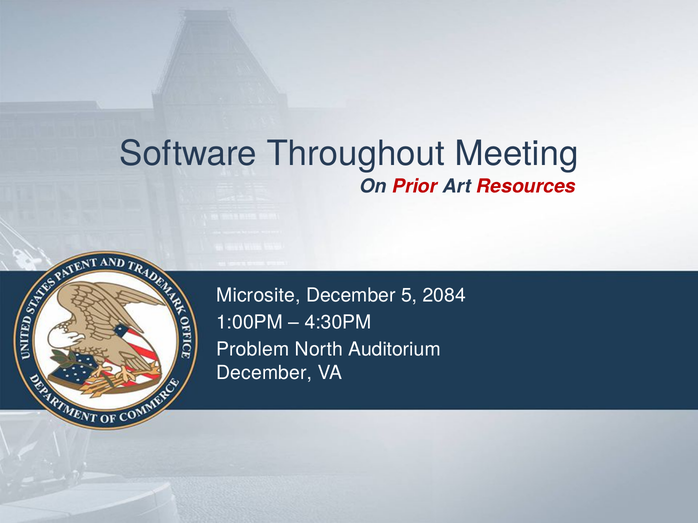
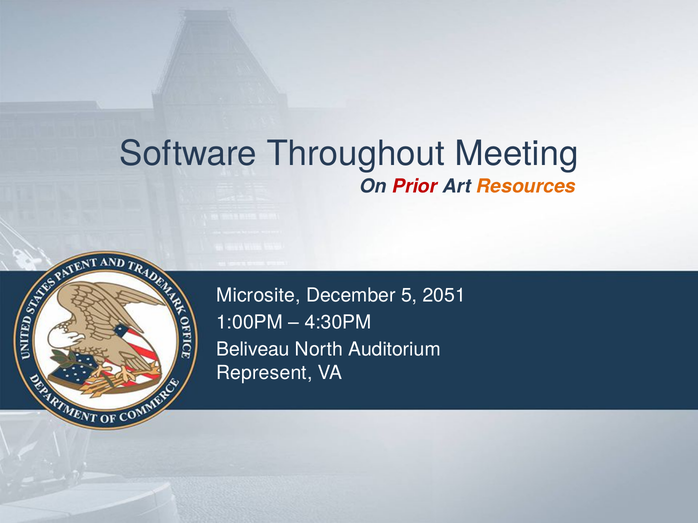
Resources colour: red -> orange
2084: 2084 -> 2051
Problem: Problem -> Beliveau
December at (264, 373): December -> Represent
